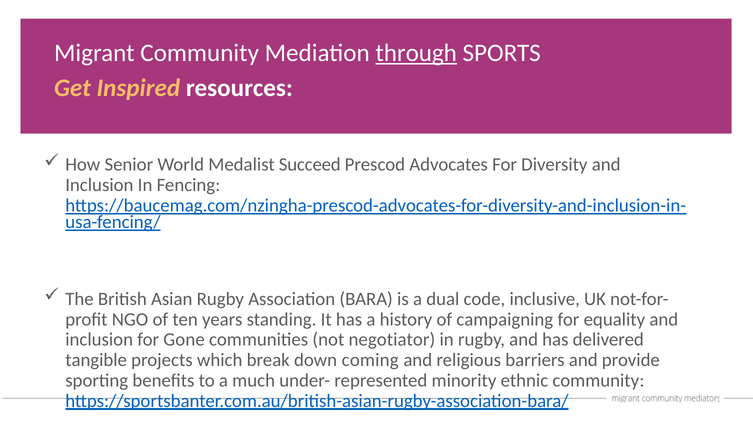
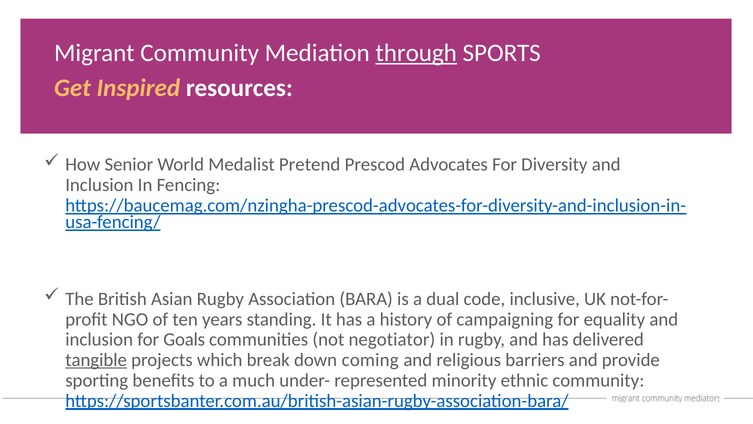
Succeed: Succeed -> Pretend
Gone: Gone -> Goals
tangible underline: none -> present
